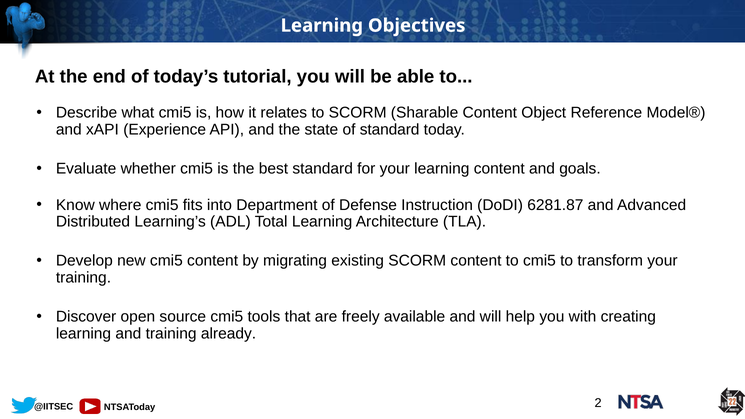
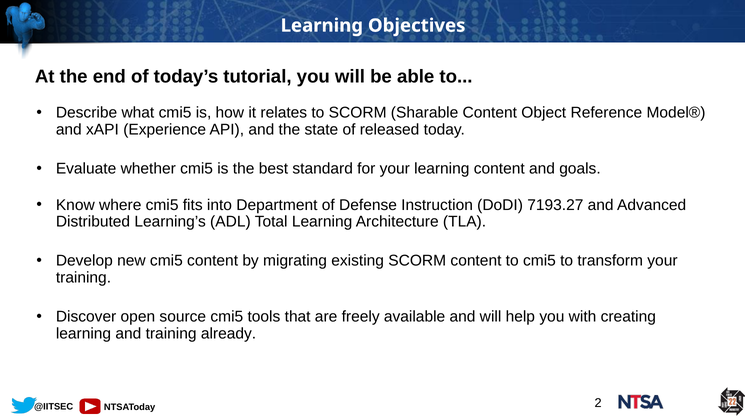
of standard: standard -> released
6281.87: 6281.87 -> 7193.27
